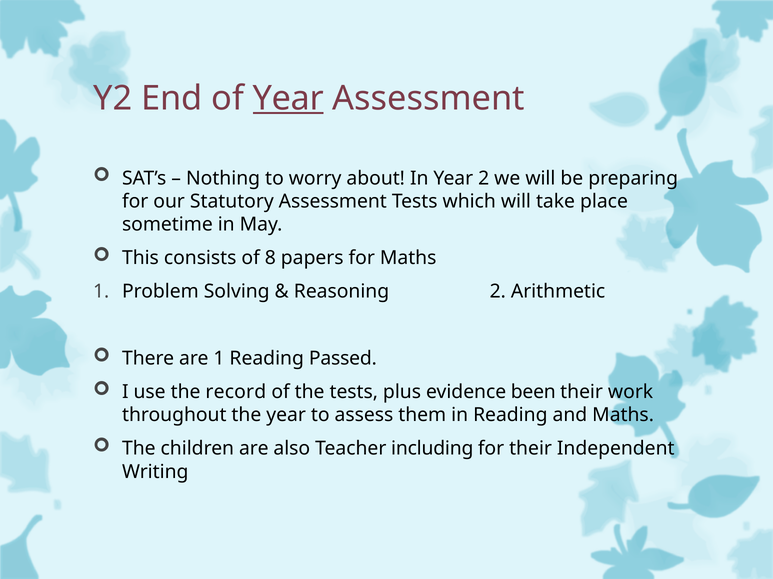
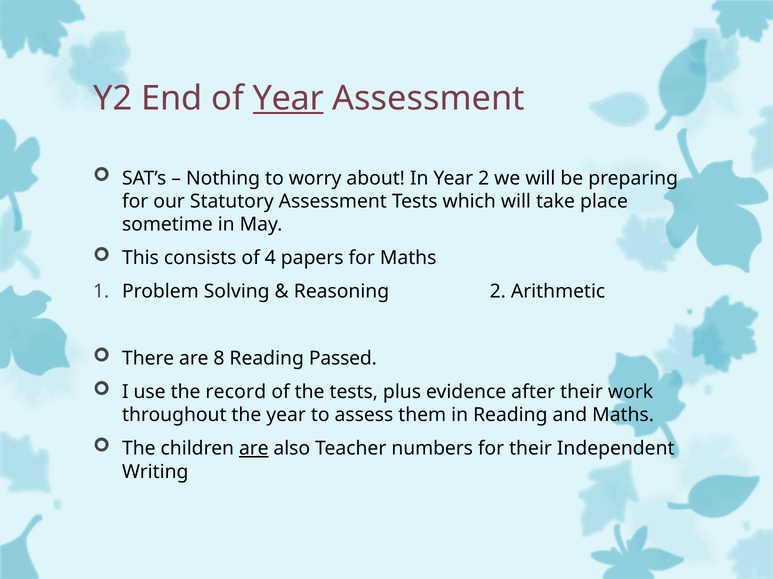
8: 8 -> 4
are 1: 1 -> 8
been: been -> after
are at (254, 449) underline: none -> present
including: including -> numbers
